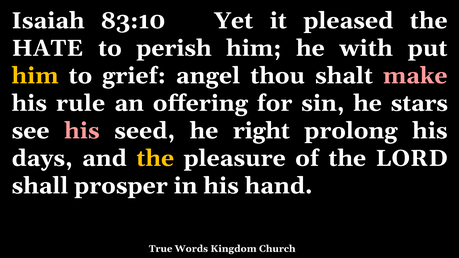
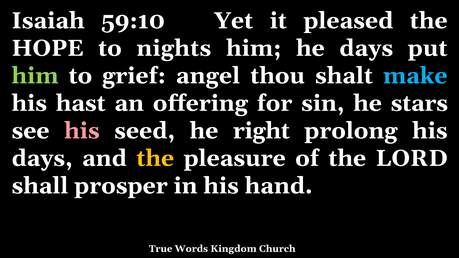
83:10: 83:10 -> 59:10
HATE: HATE -> HOPE
perish: perish -> nights
he with: with -> days
him at (35, 76) colour: yellow -> light green
make colour: pink -> light blue
rule: rule -> hast
